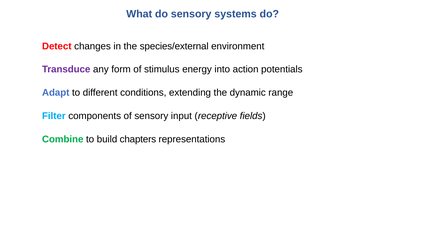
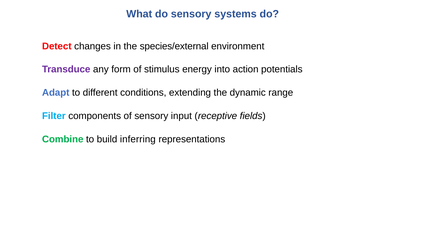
chapters: chapters -> inferring
